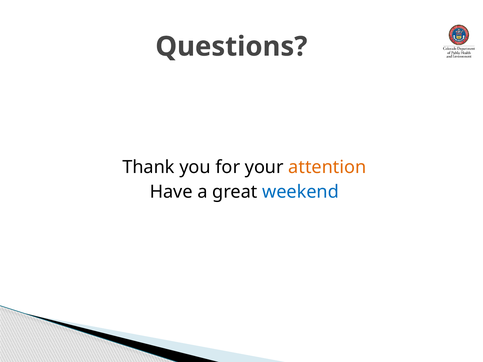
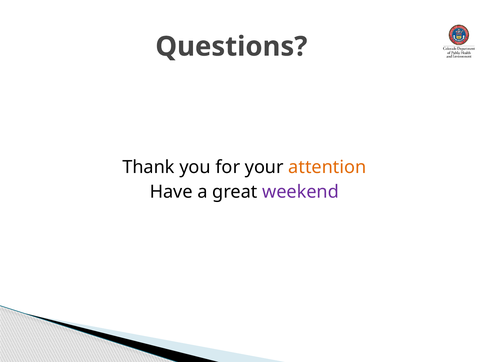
weekend colour: blue -> purple
